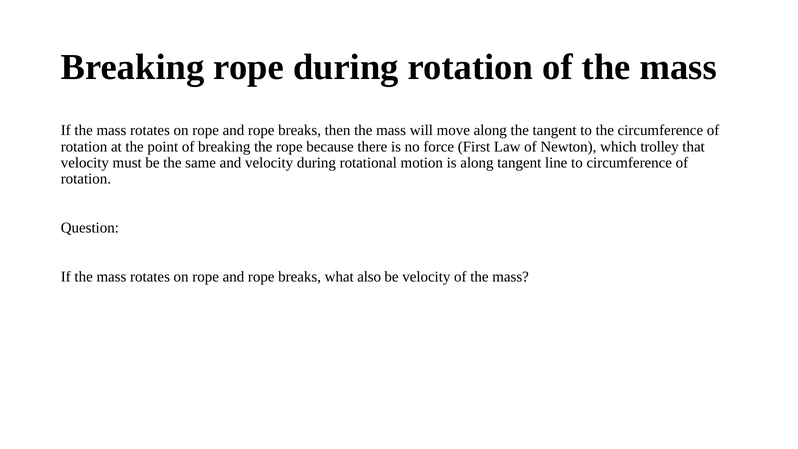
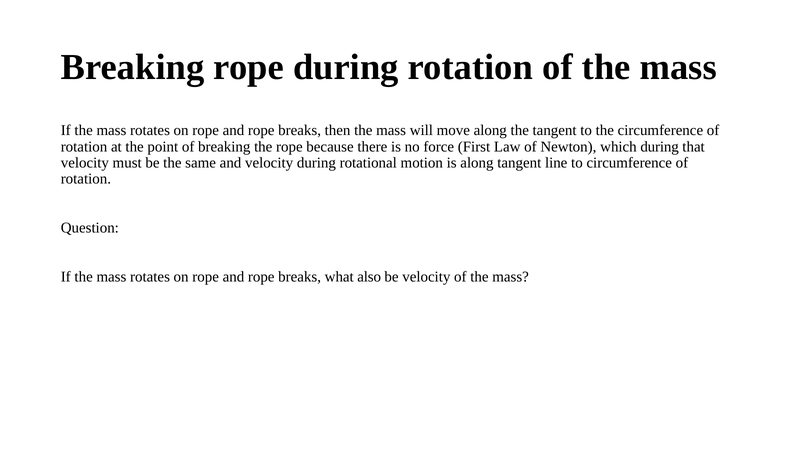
which trolley: trolley -> during
